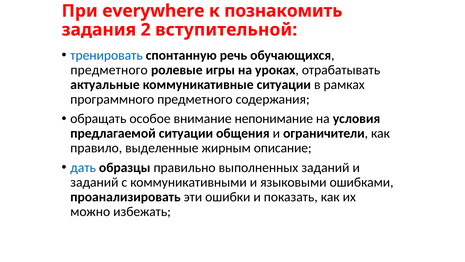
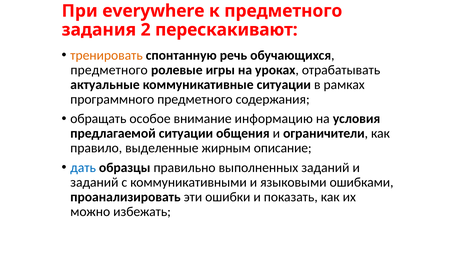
к познакомить: познакомить -> предметного
вступительной: вступительной -> перескакивают
тренировать colour: blue -> orange
непонимание: непонимание -> информацию
